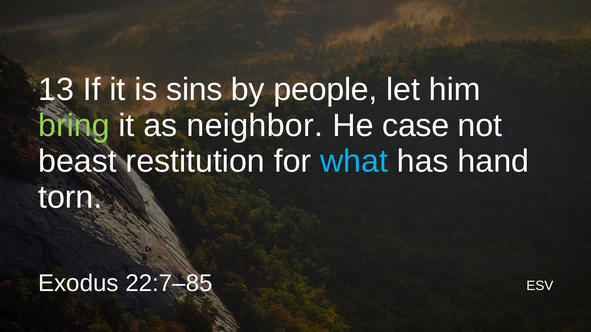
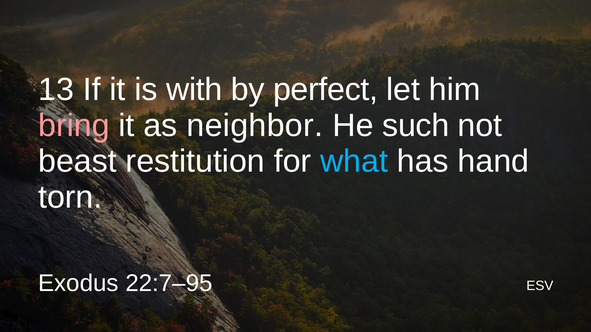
sins: sins -> with
people: people -> perfect
bring colour: light green -> pink
case: case -> such
22:7–85: 22:7–85 -> 22:7–95
